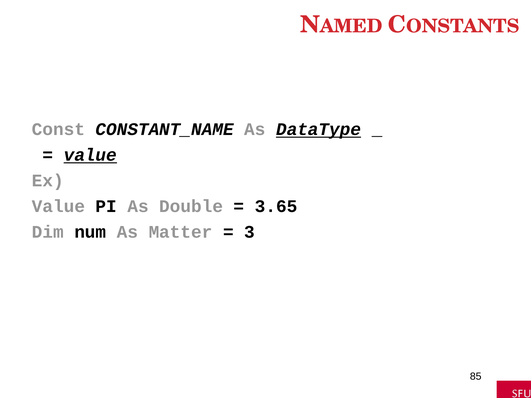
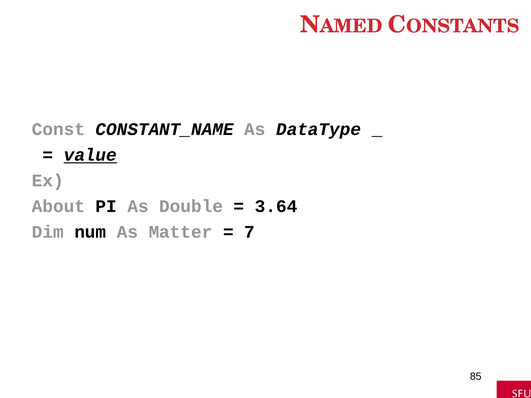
DataType underline: present -> none
Value at (58, 207): Value -> About
3.65: 3.65 -> 3.64
3: 3 -> 7
